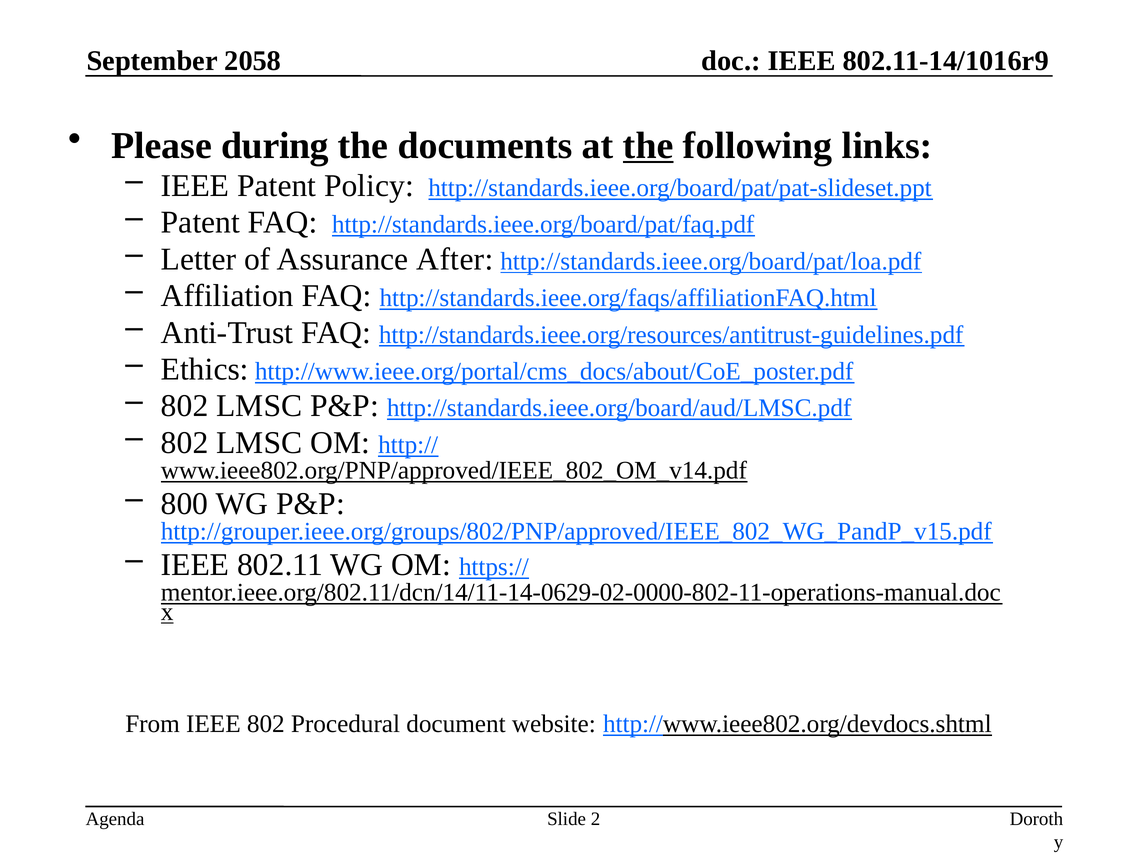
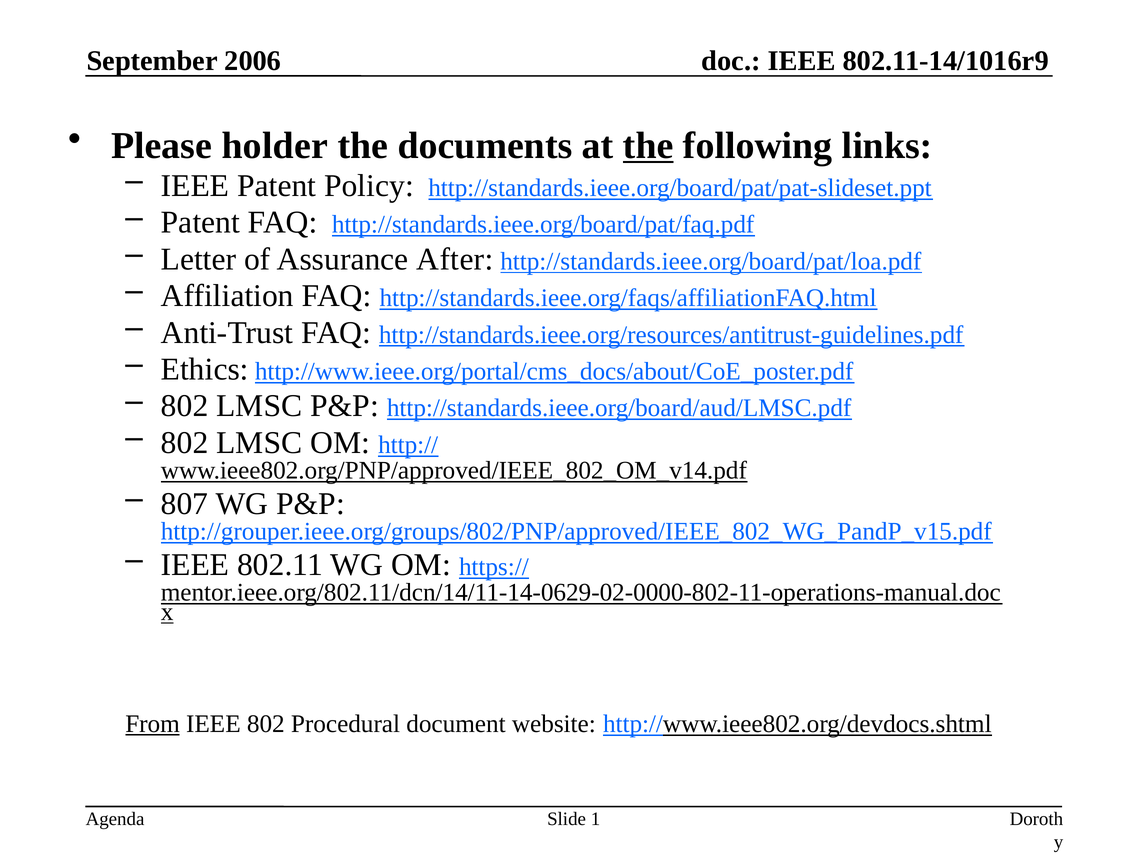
2058: 2058 -> 2006
during: during -> holder
800: 800 -> 807
From underline: none -> present
2: 2 -> 1
